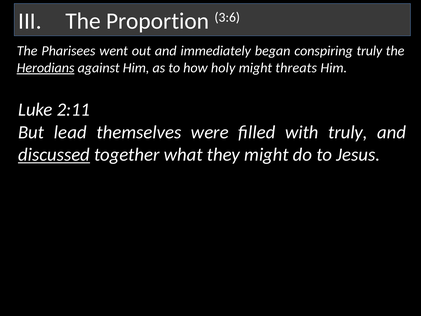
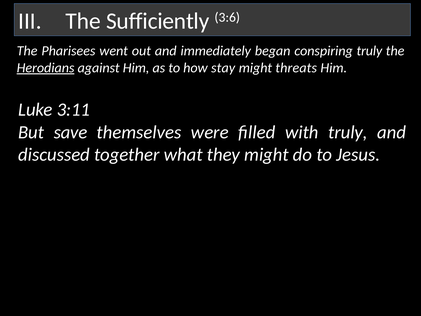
Proportion: Proportion -> Sufficiently
holy: holy -> stay
2:11: 2:11 -> 3:11
lead: lead -> save
discussed underline: present -> none
